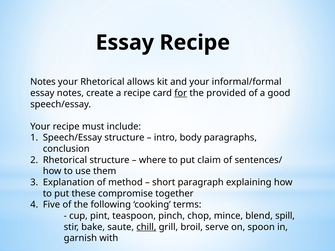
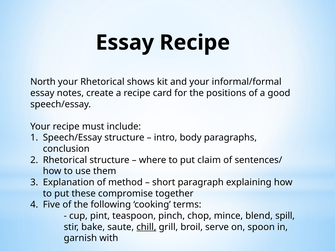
Notes at (43, 82): Notes -> North
allows: allows -> shows
for underline: present -> none
provided: provided -> positions
